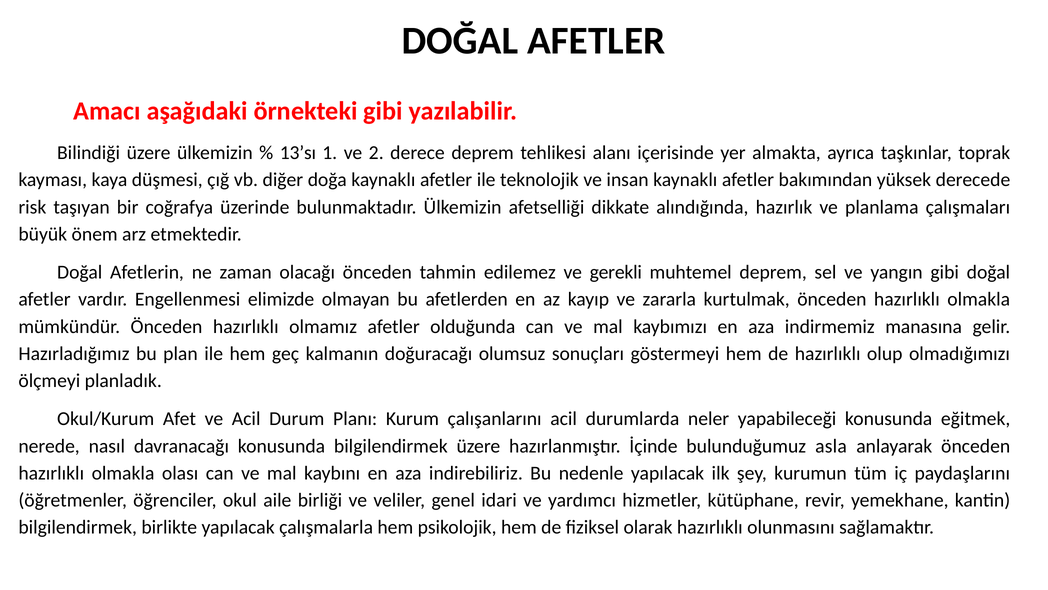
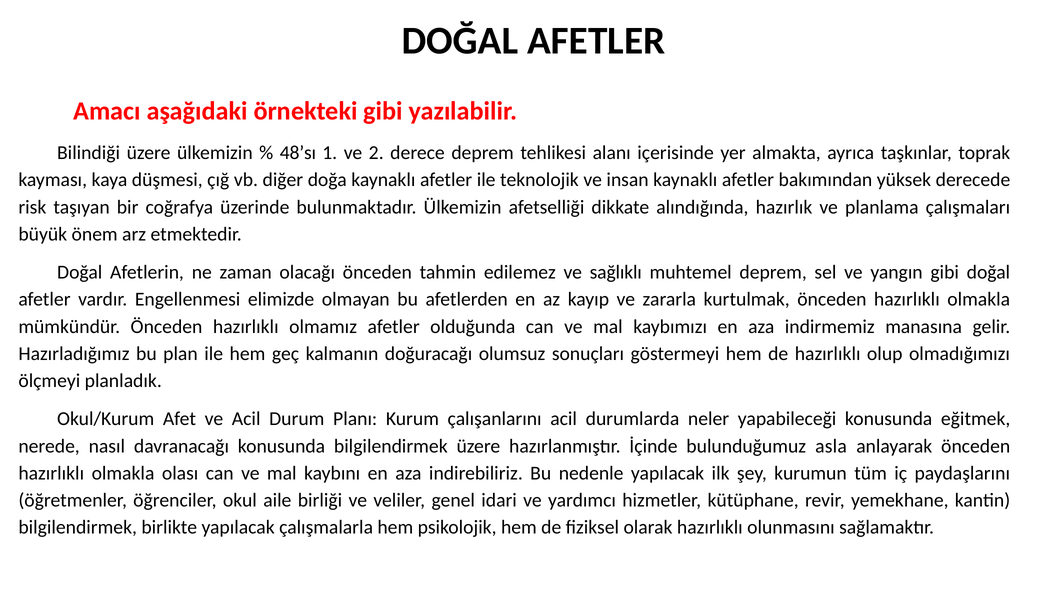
13’sı: 13’sı -> 48’sı
gerekli: gerekli -> sağlıklı
